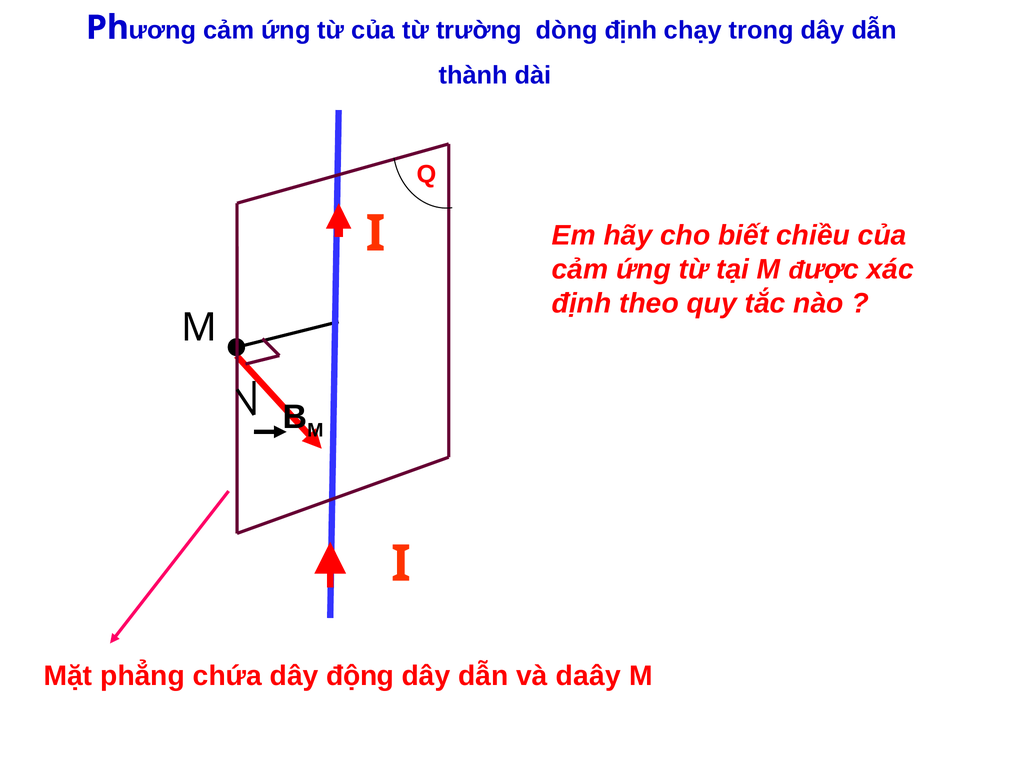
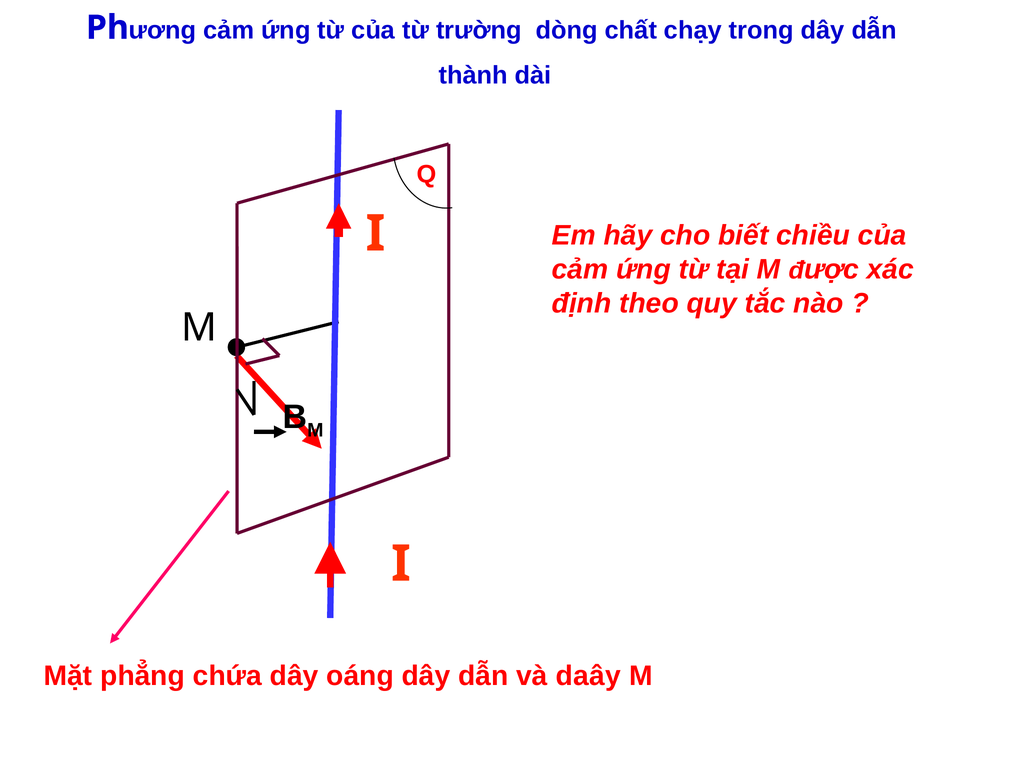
dòng định: định -> chất
động: động -> oáng
